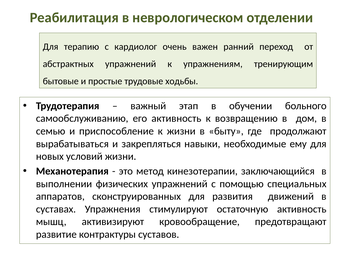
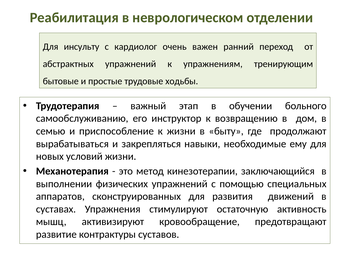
терапию: терапию -> инсульту
его активность: активность -> инструктор
